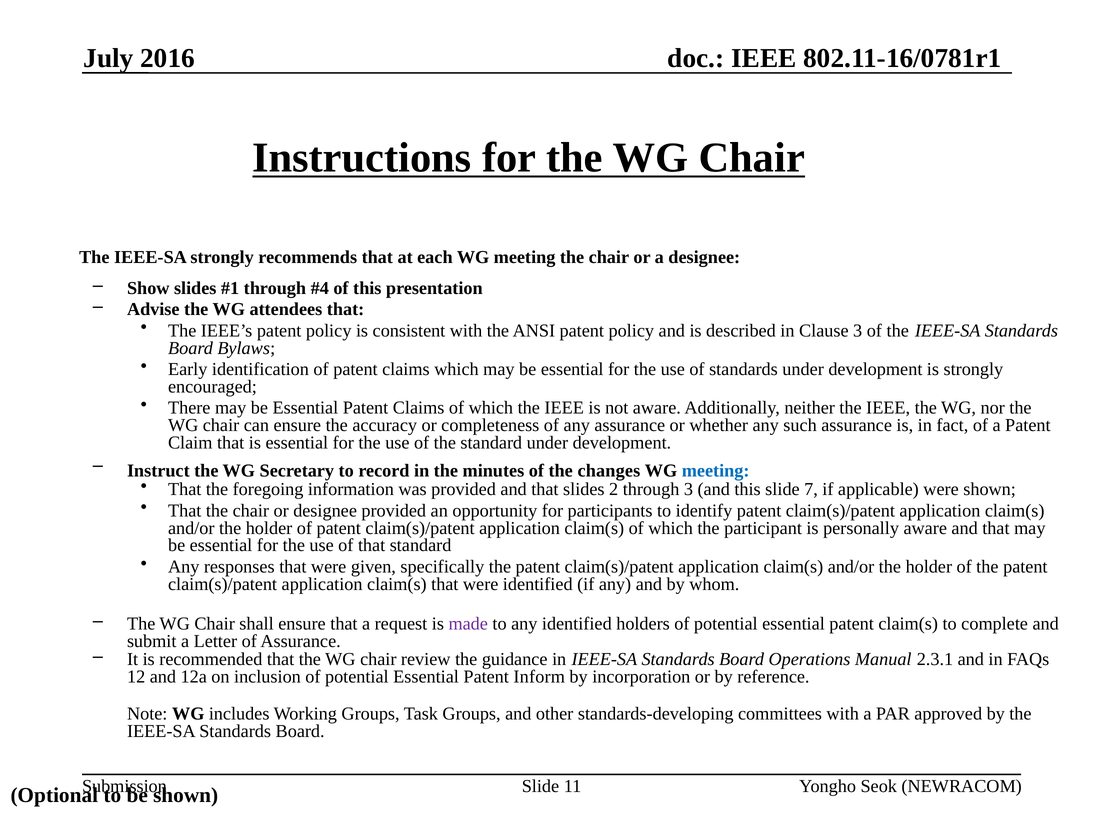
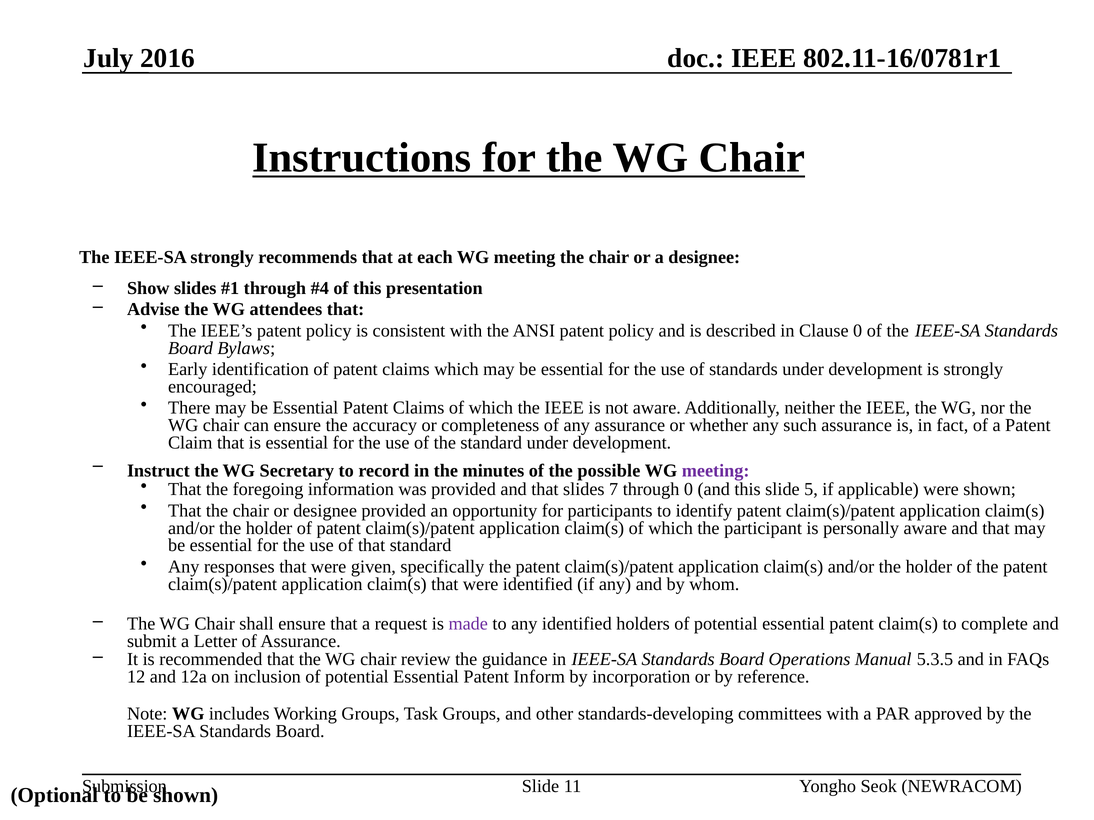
Clause 3: 3 -> 0
changes: changes -> possible
meeting at (716, 471) colour: blue -> purple
2: 2 -> 7
through 3: 3 -> 0
7: 7 -> 5
2.3.1: 2.3.1 -> 5.3.5
